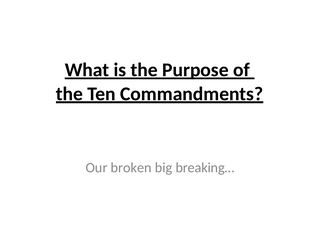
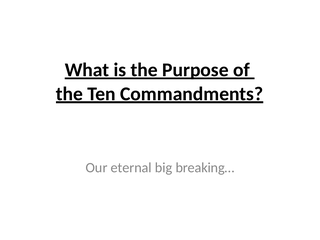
broken: broken -> eternal
